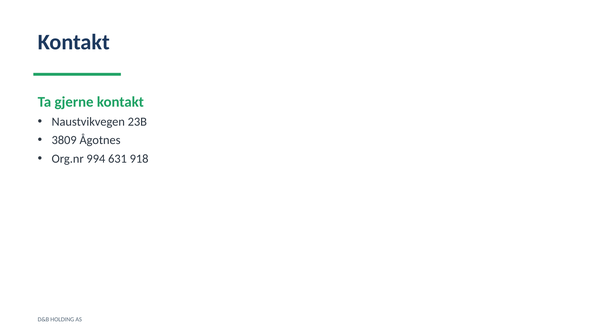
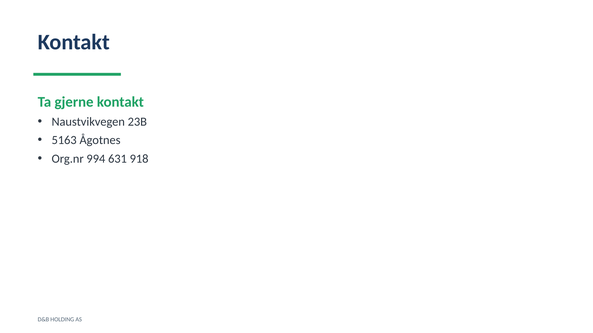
3809: 3809 -> 5163
